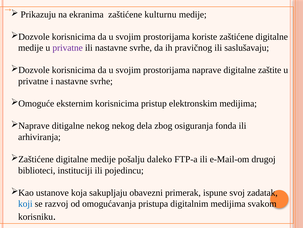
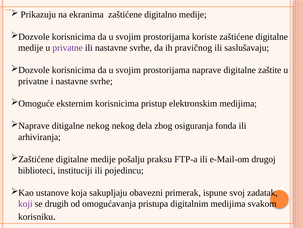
kulturnu: kulturnu -> digitalno
daleko: daleko -> praksu
koji colour: blue -> purple
razvoj: razvoj -> drugih
